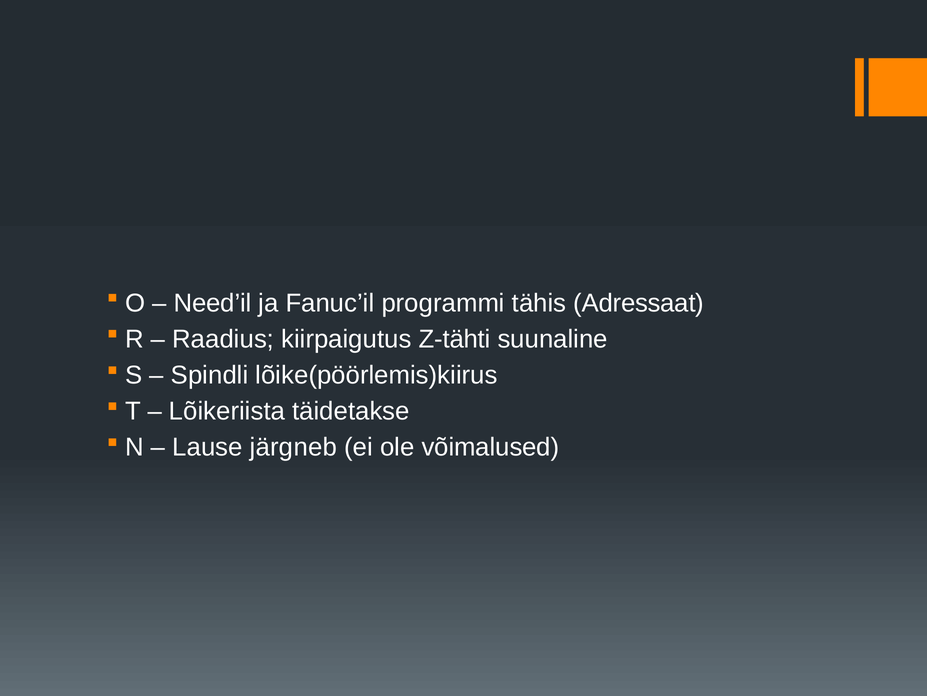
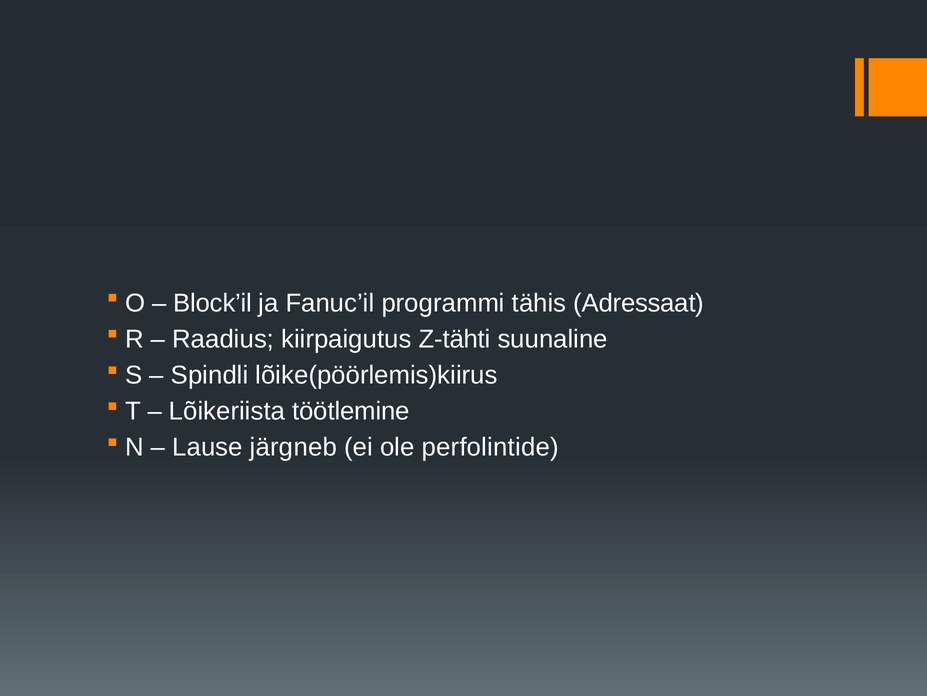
Need’il: Need’il -> Block’il
täidetakse: täidetakse -> töötlemine
võimalused: võimalused -> perfolintide
